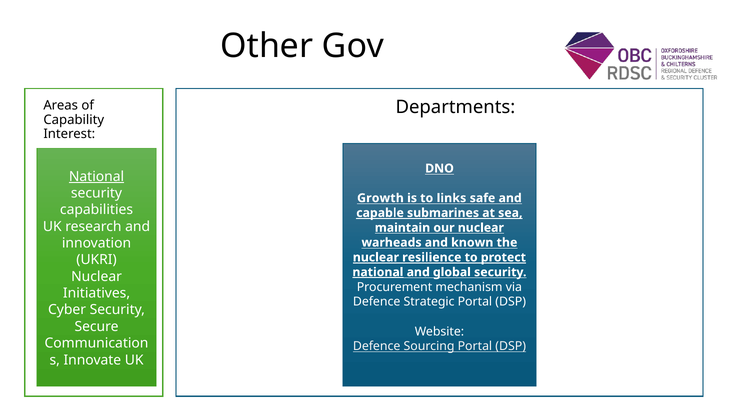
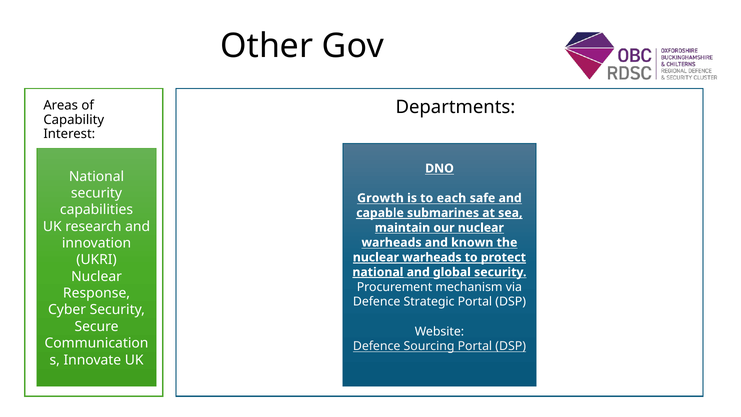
National at (97, 176) underline: present -> none
links: links -> each
resilience at (432, 257): resilience -> warheads
Initiatives: Initiatives -> Response
